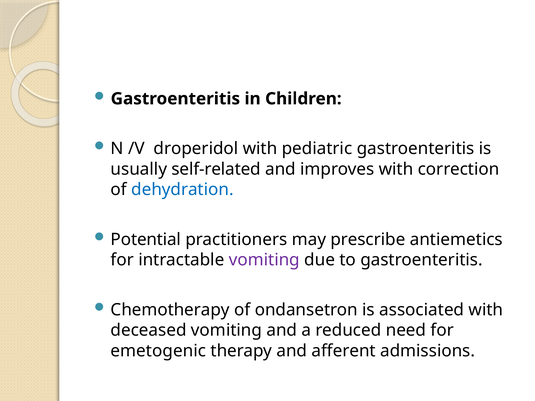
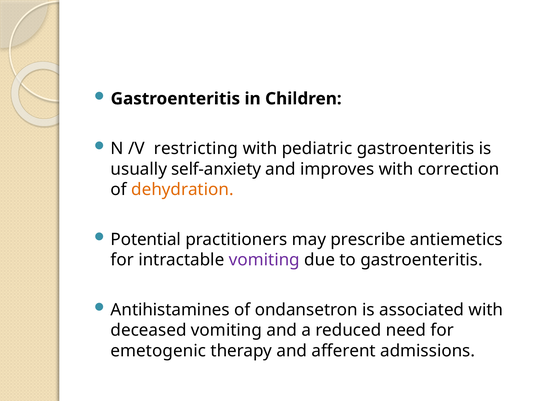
droperidol: droperidol -> restricting
self-related: self-related -> self-anxiety
dehydration colour: blue -> orange
Chemotherapy: Chemotherapy -> Antihistamines
